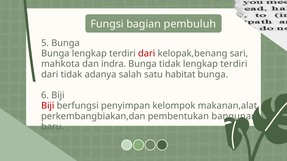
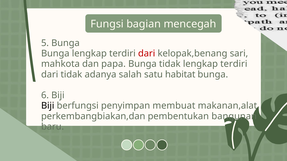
pembuluh: pembuluh -> mencegah
indra: indra -> papa
Biji at (48, 106) colour: red -> black
kelompok: kelompok -> membuat
